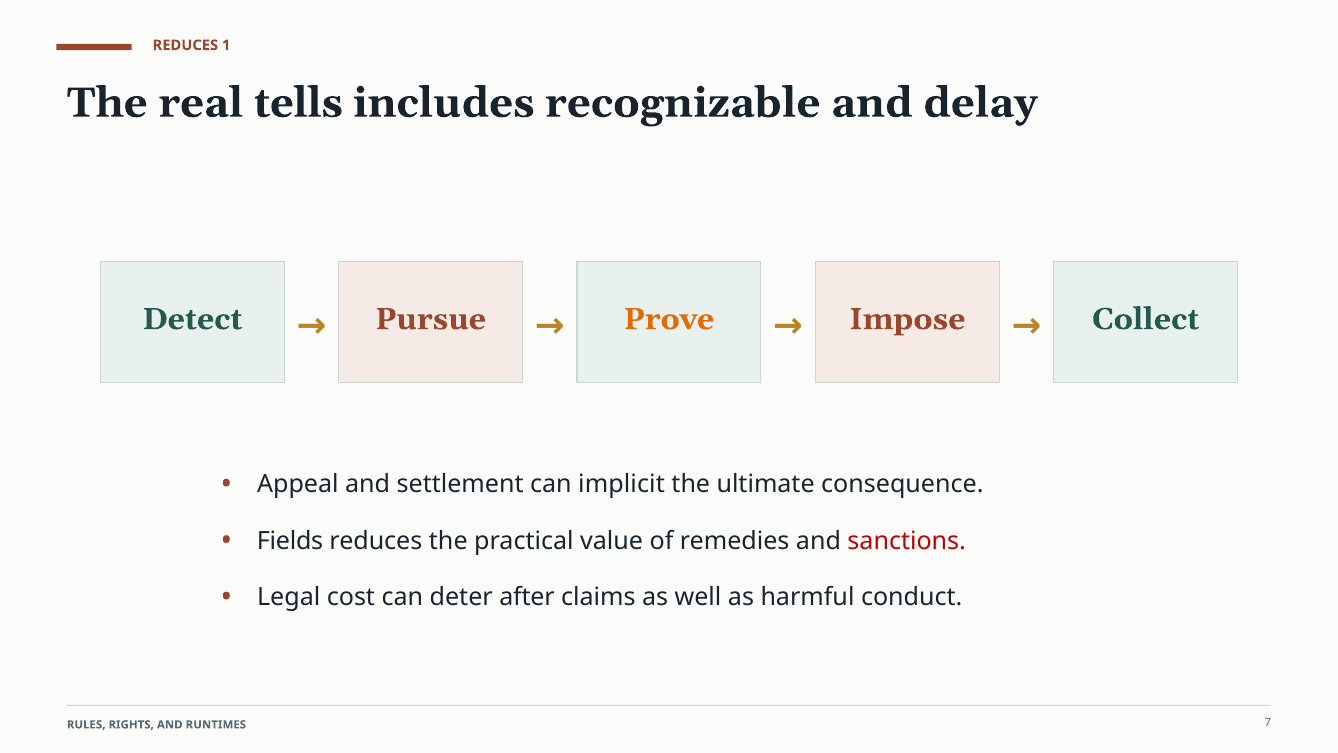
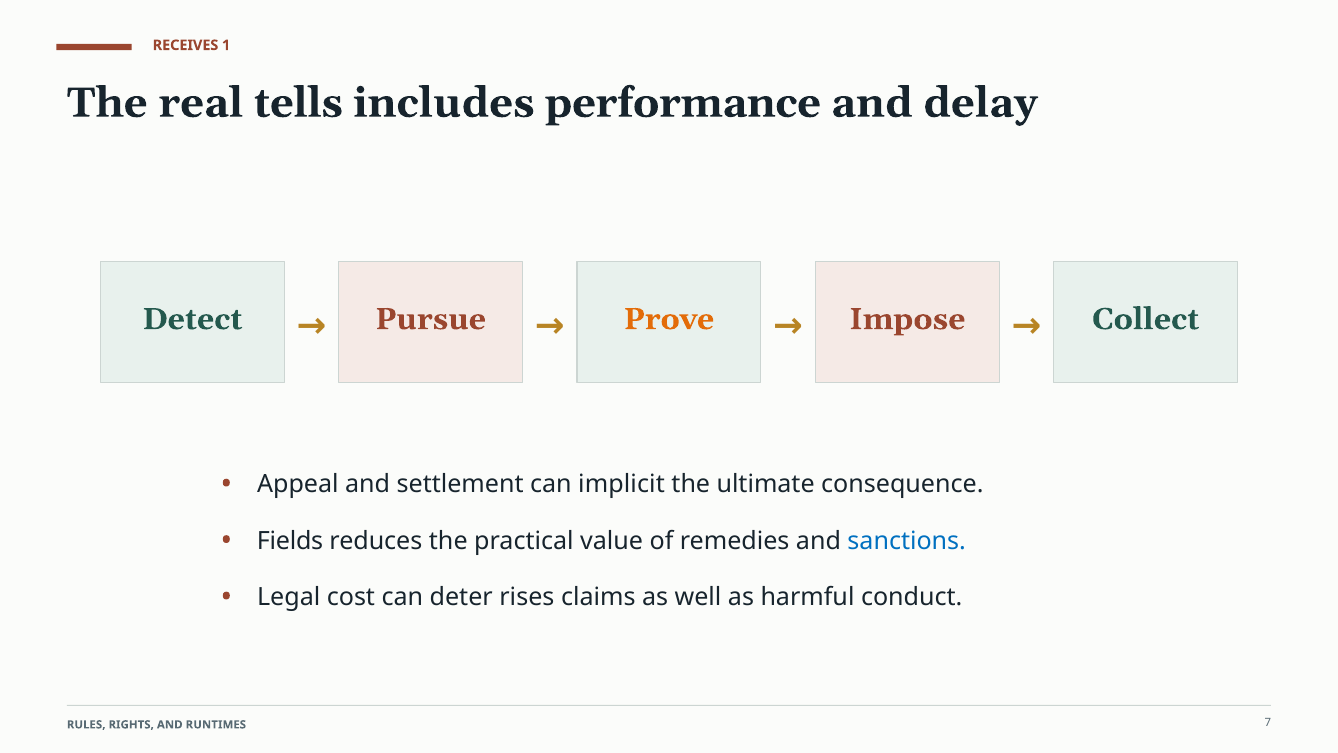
REDUCES at (185, 45): REDUCES -> RECEIVES
recognizable: recognizable -> performance
sanctions colour: red -> blue
after: after -> rises
